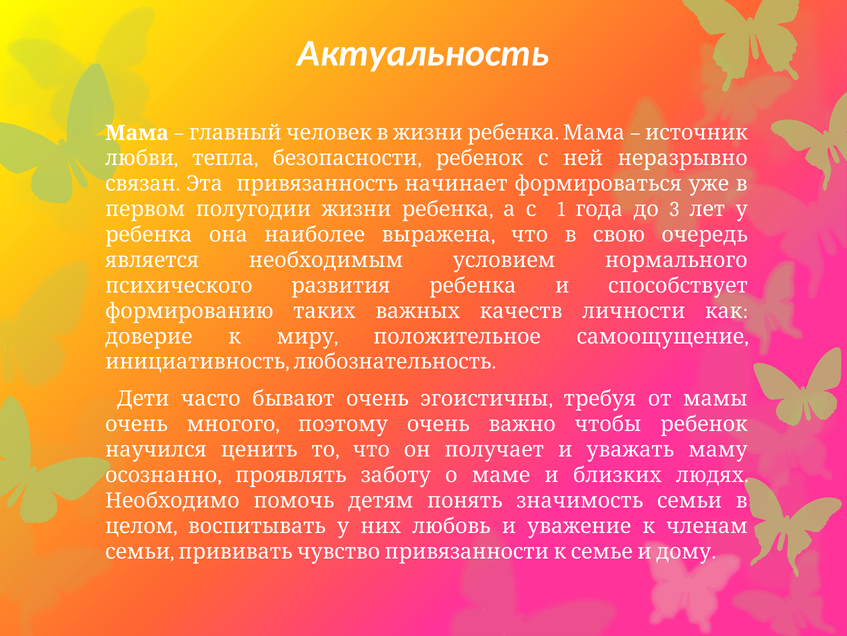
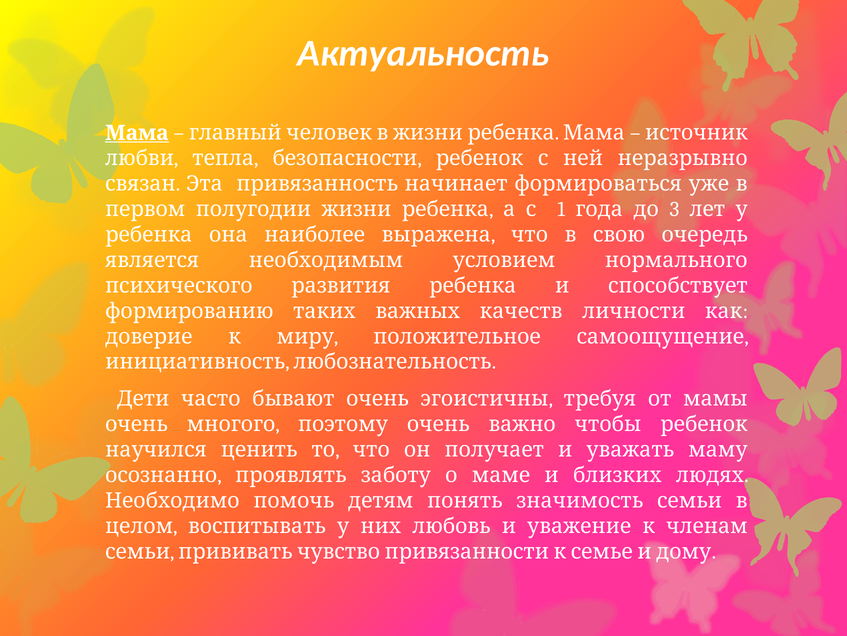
Мама at (137, 133) underline: none -> present
